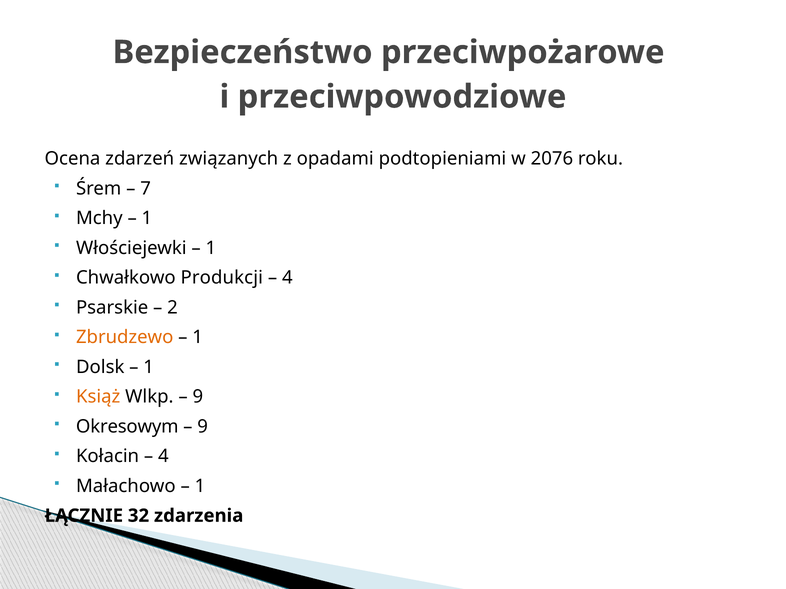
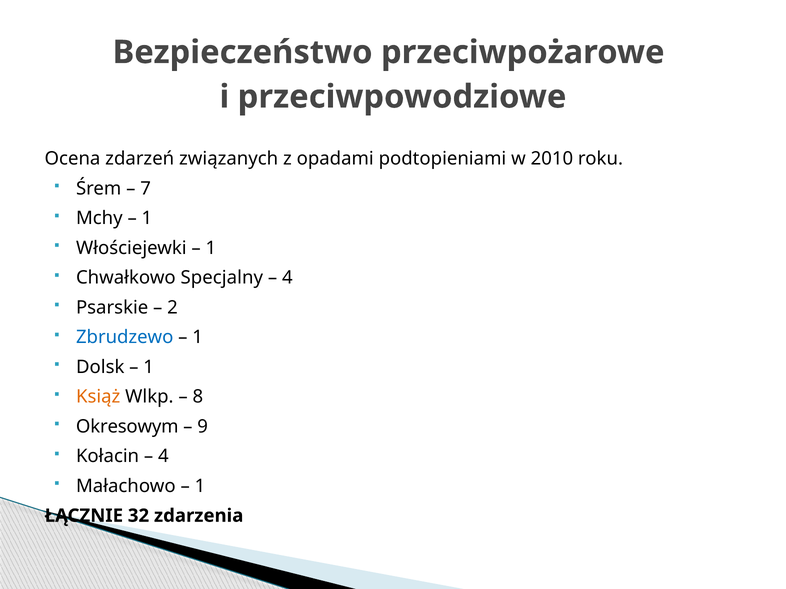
2076: 2076 -> 2010
Produkcji: Produkcji -> Specjalny
Zbrudzewo colour: orange -> blue
9 at (198, 397): 9 -> 8
